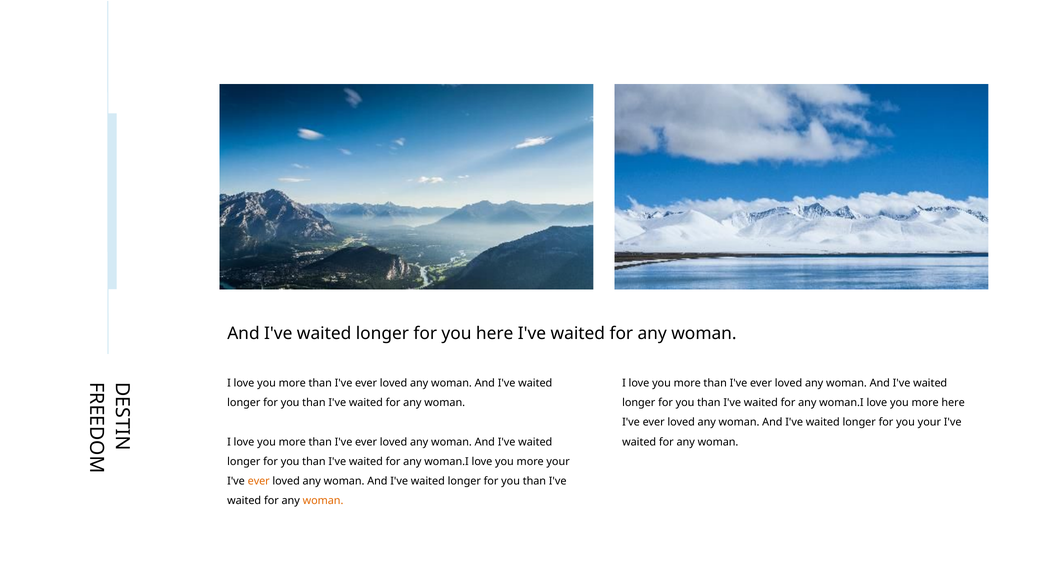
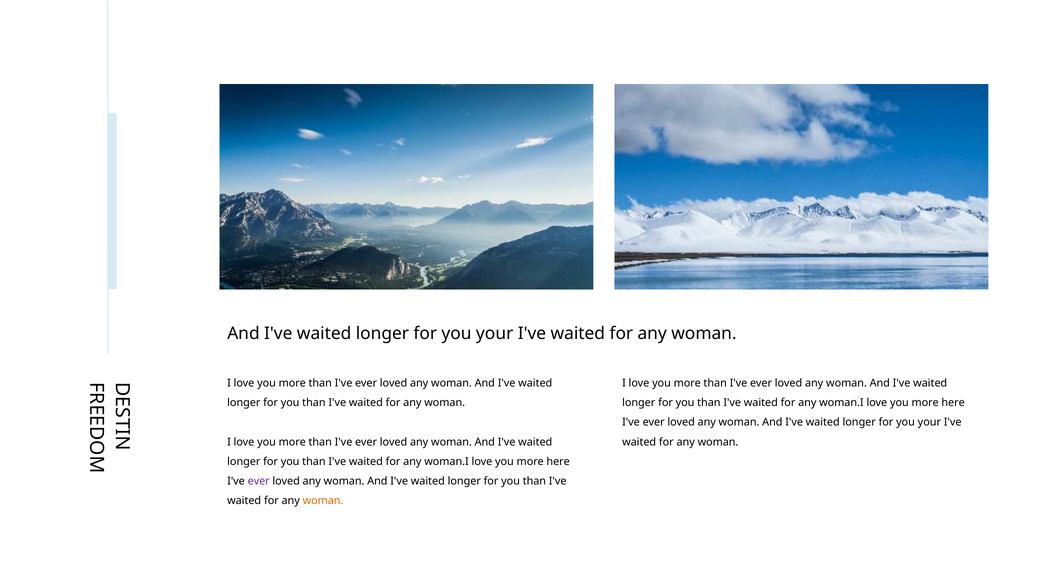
here at (495, 334): here -> your
your at (558, 462): your -> here
ever at (259, 481) colour: orange -> purple
